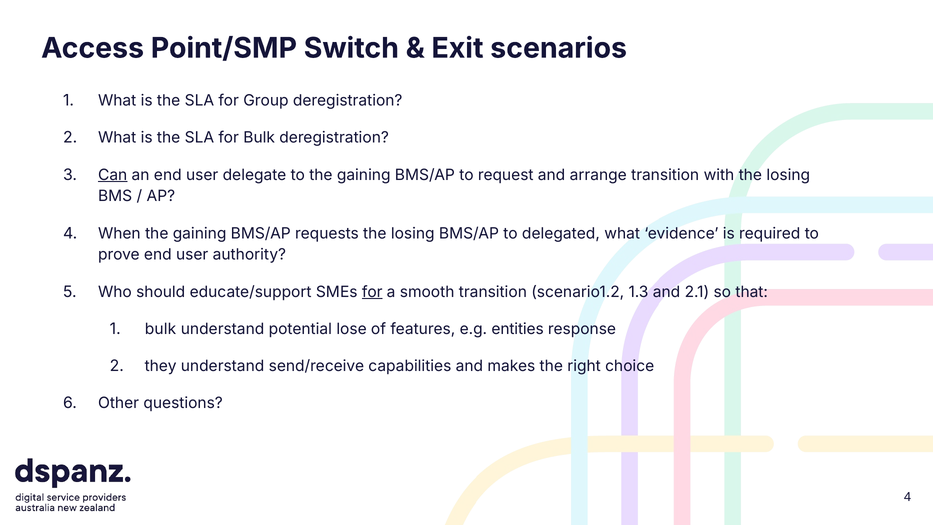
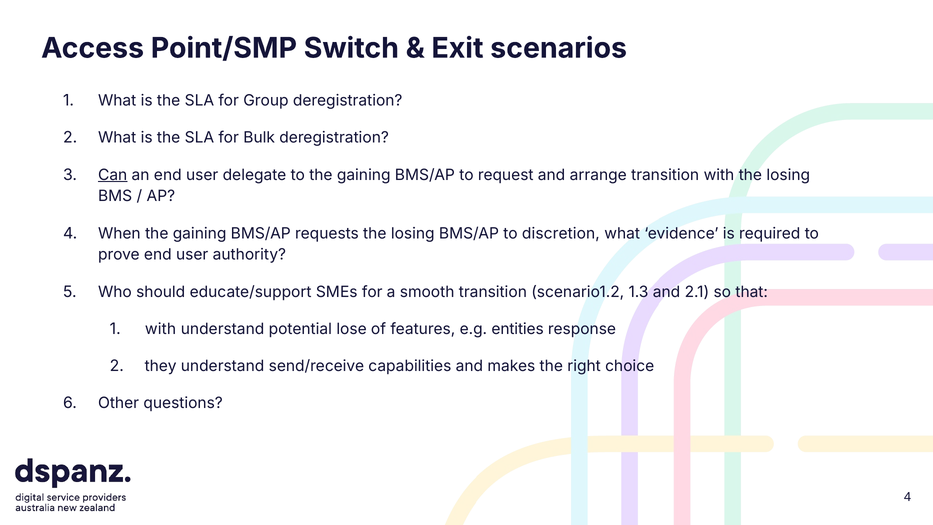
delegated: delegated -> discretion
for at (372, 292) underline: present -> none
bulk at (161, 329): bulk -> with
